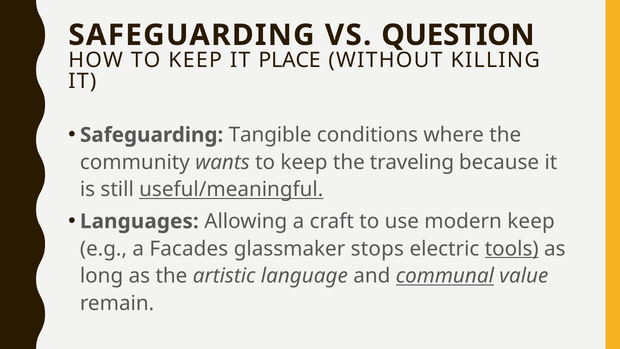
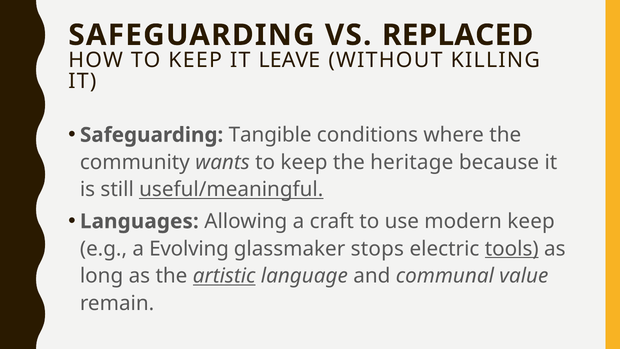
QUESTION: QUESTION -> REPLACED
PLACE: PLACE -> LEAVE
traveling: traveling -> heritage
Facades: Facades -> Evolving
artistic underline: none -> present
communal underline: present -> none
